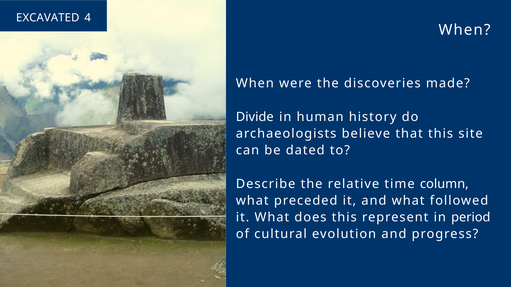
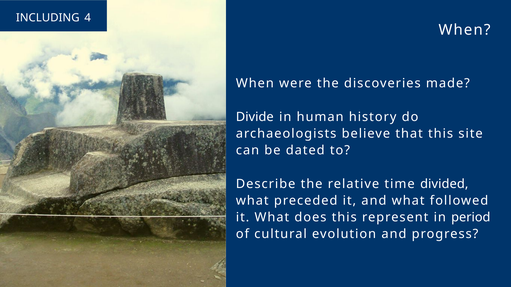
EXCAVATED: EXCAVATED -> INCLUDING
column: column -> divided
